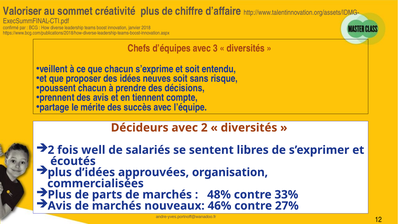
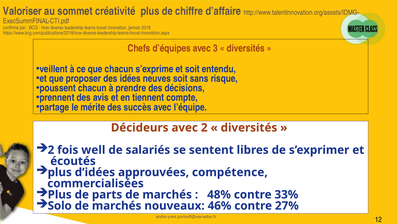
organisation: organisation -> compétence
Avis at (60, 206): Avis -> Solo
